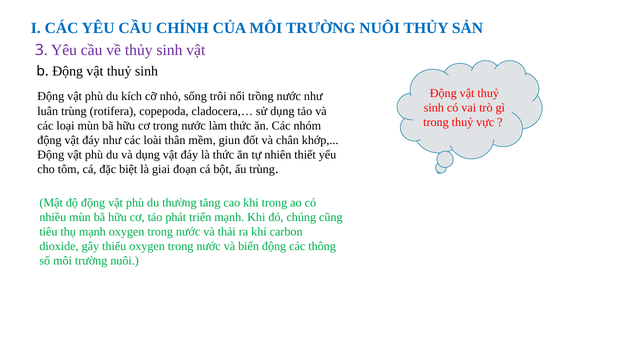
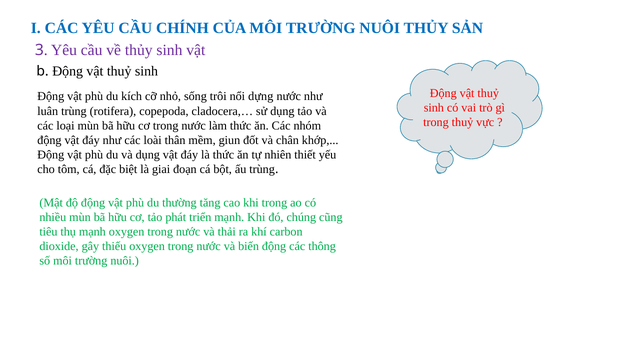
trồng: trồng -> dựng
